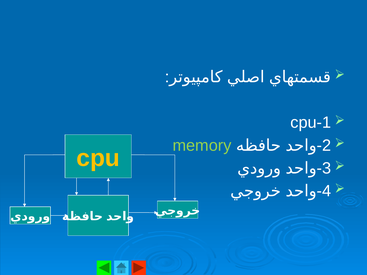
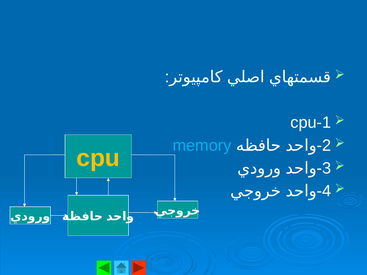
memory colour: light green -> light blue
